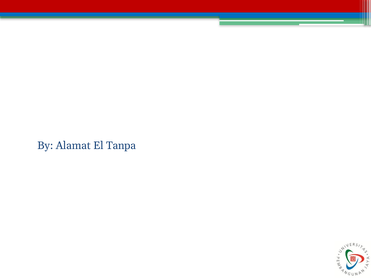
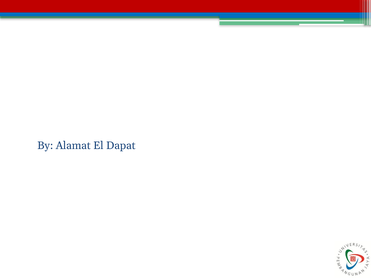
Tanpa: Tanpa -> Dapat
